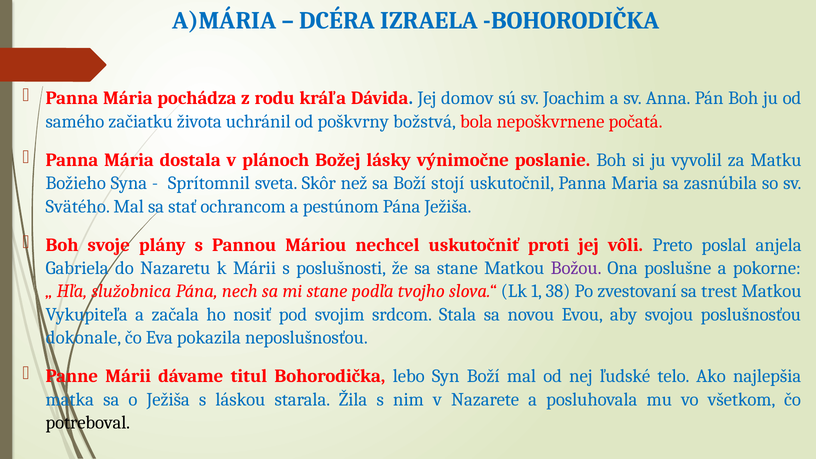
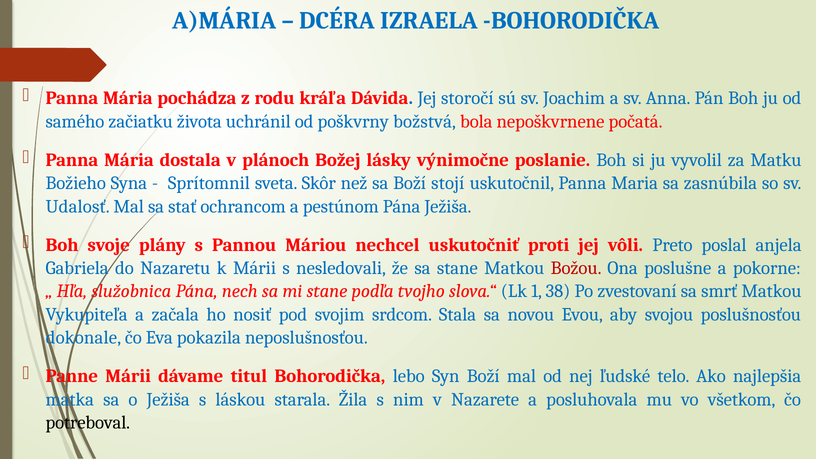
domov: domov -> storočí
Svätého: Svätého -> Udalosť
poslušnosti: poslušnosti -> nesledovali
Božou colour: purple -> red
trest: trest -> smrť
